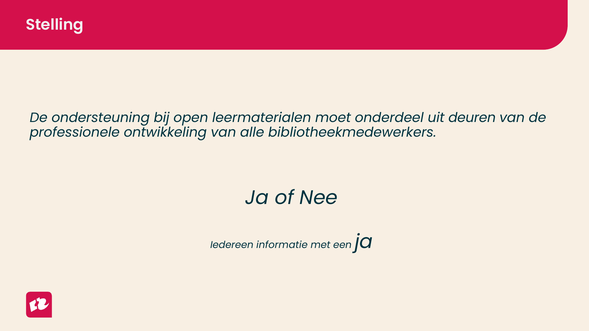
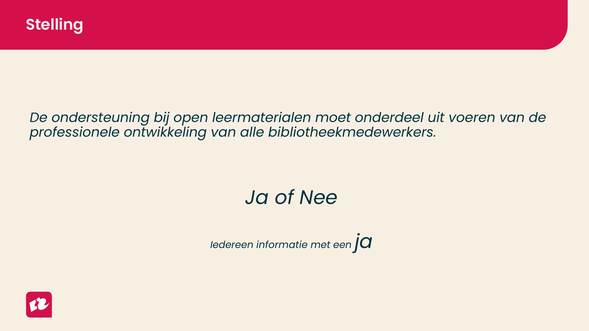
deuren: deuren -> voeren
